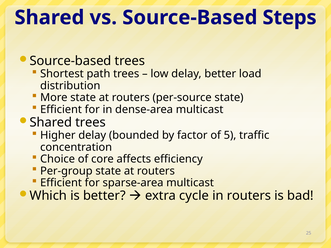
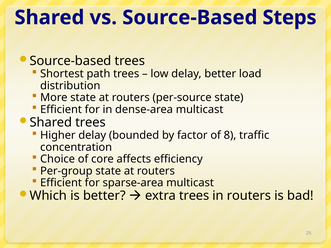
5: 5 -> 8
extra cycle: cycle -> trees
